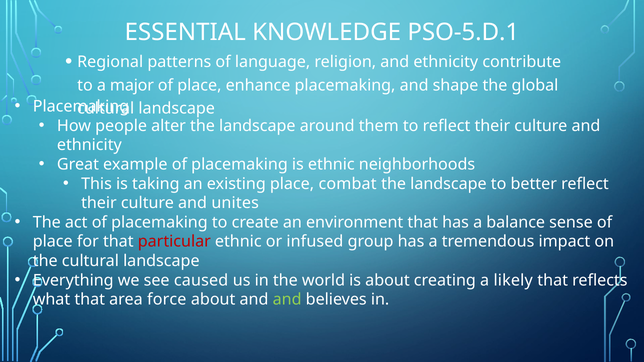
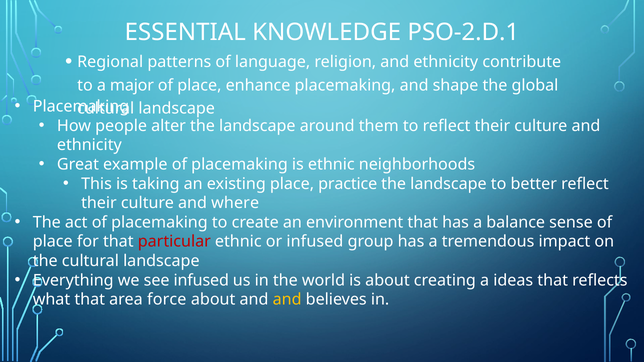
PSO-5.D.1: PSO-5.D.1 -> PSO-2.D.1
combat: combat -> practice
unites: unites -> where
see caused: caused -> infused
likely: likely -> ideas
and at (287, 300) colour: light green -> yellow
